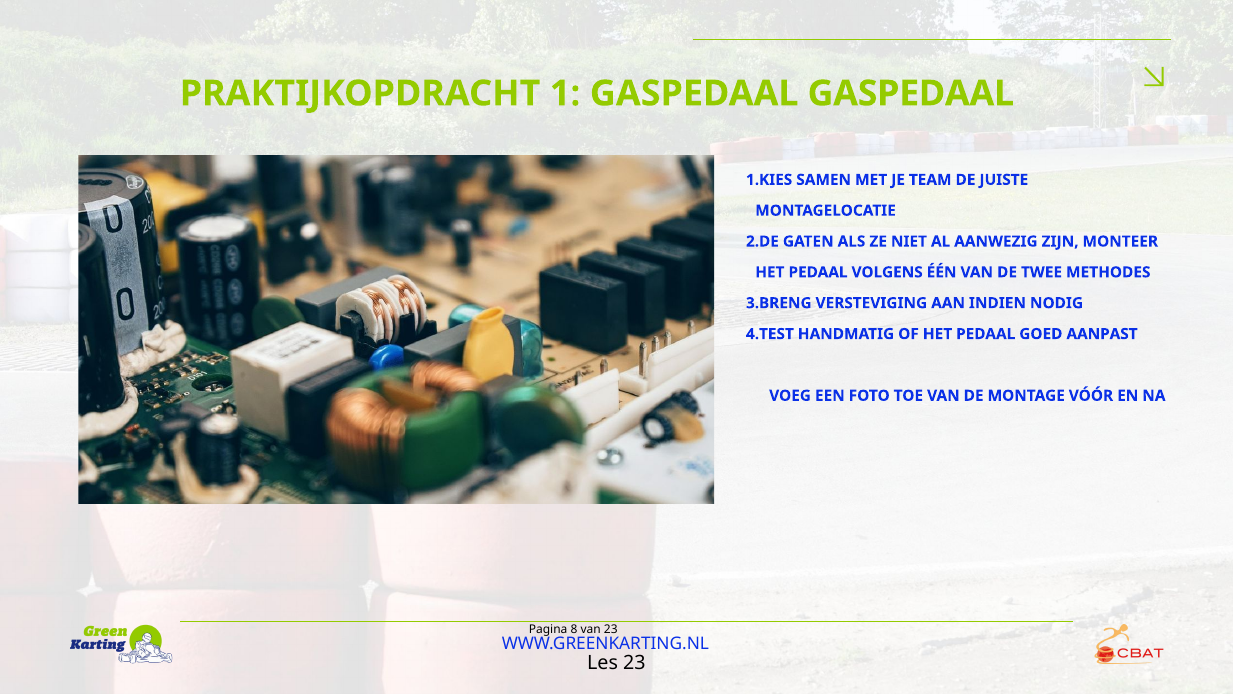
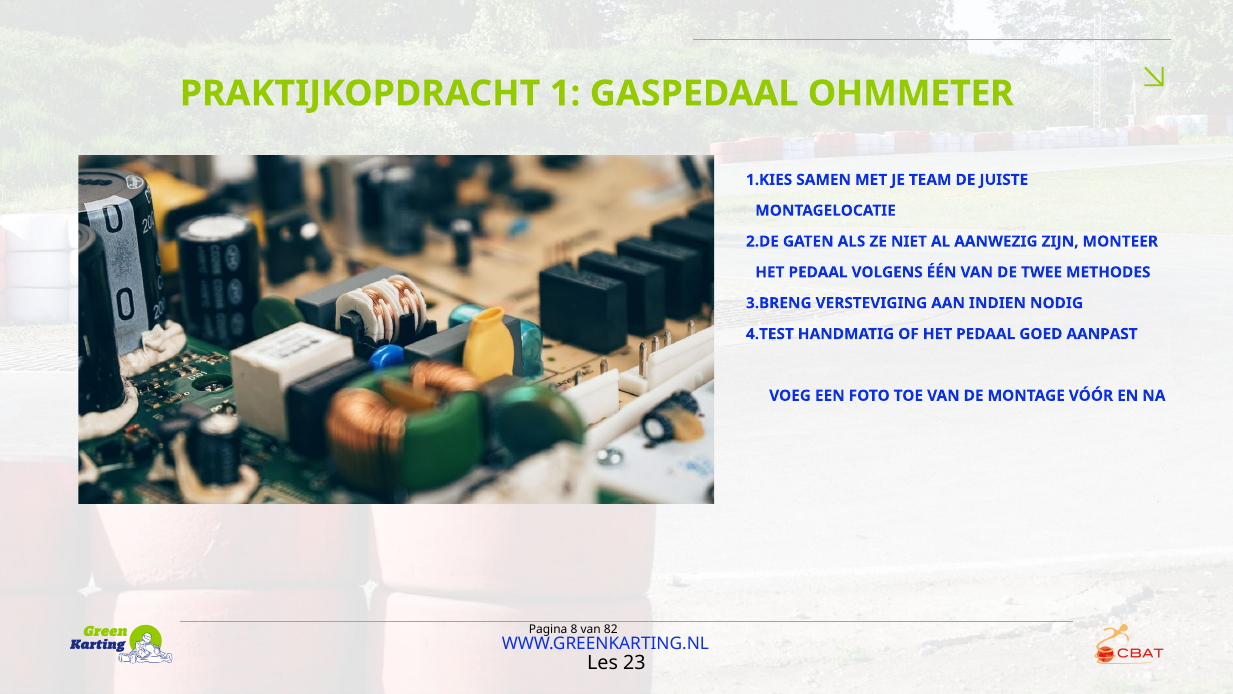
GASPEDAAL GASPEDAAL: GASPEDAAL -> OHMMETER
van 23: 23 -> 82
